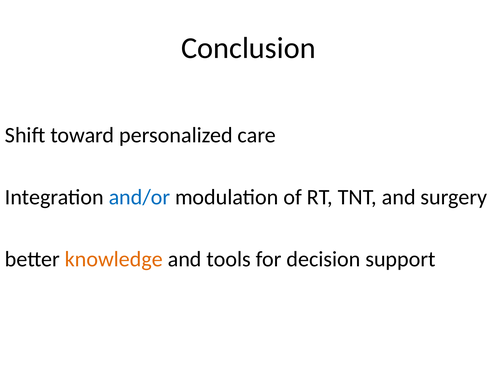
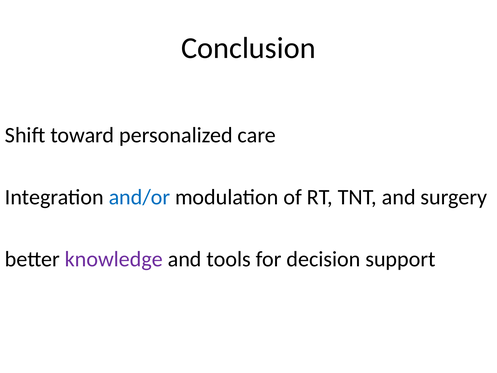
knowledge colour: orange -> purple
